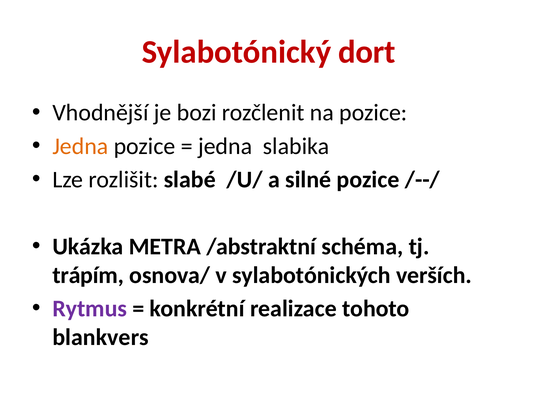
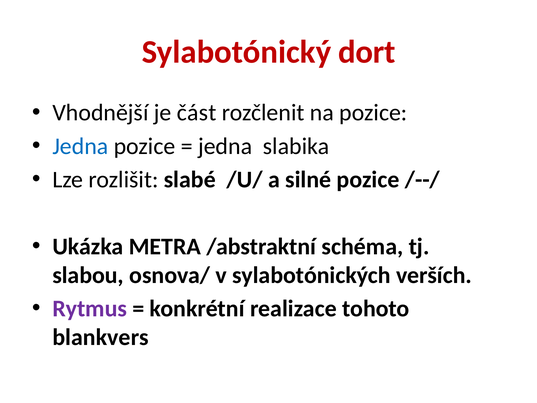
bozi: bozi -> část
Jedna at (80, 146) colour: orange -> blue
trápím: trápím -> slabou
